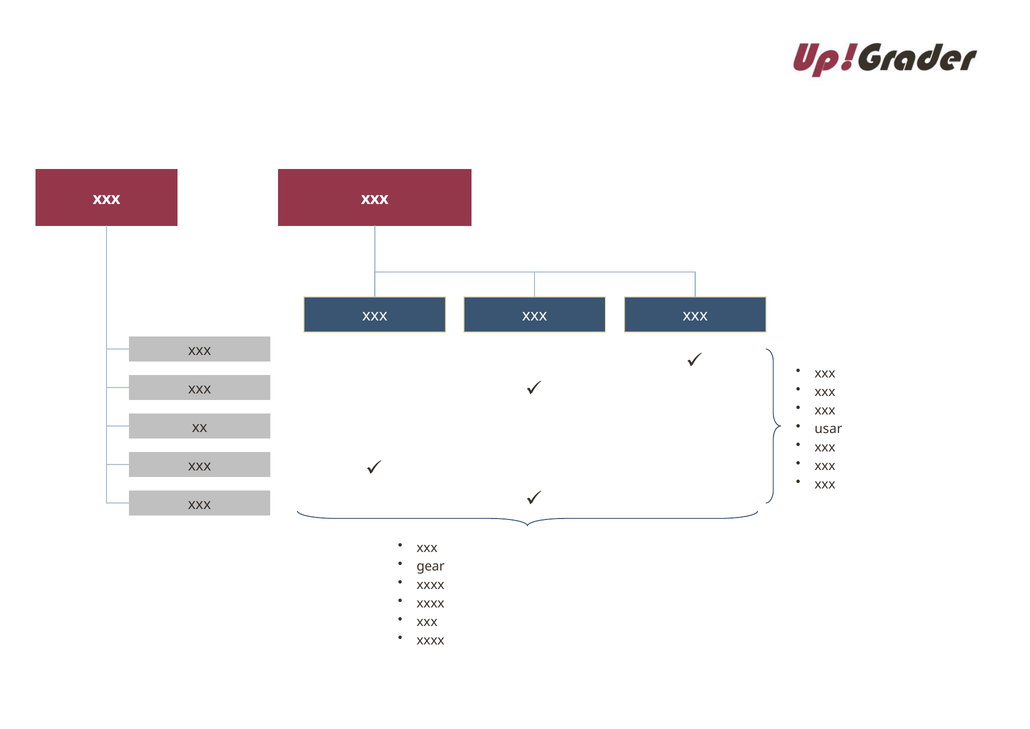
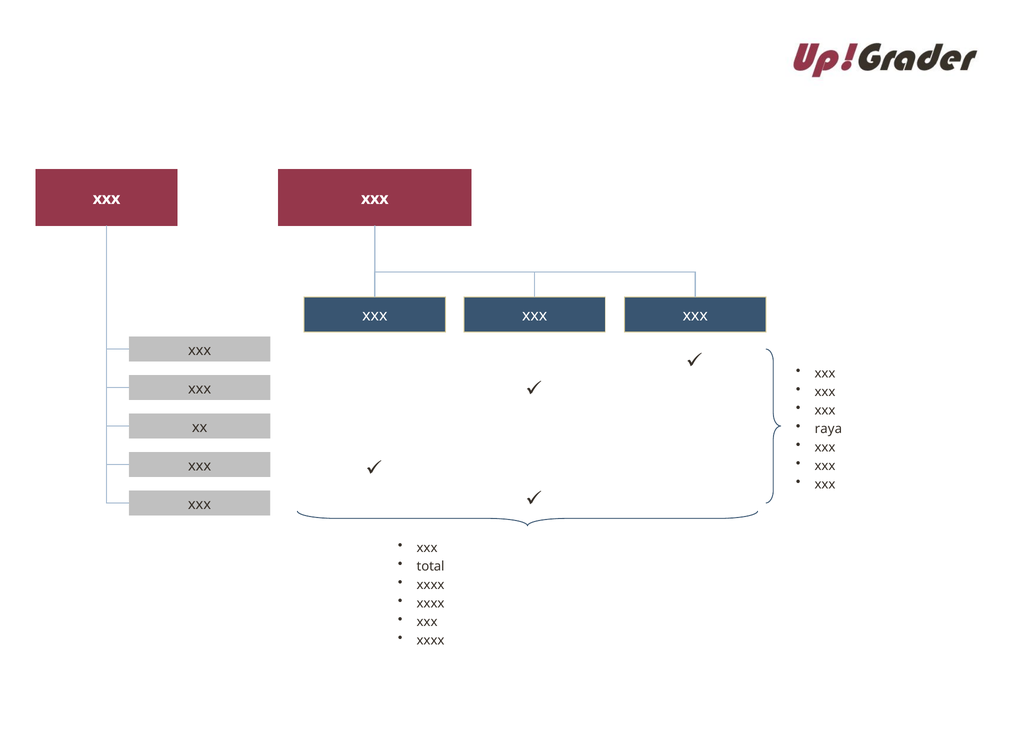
usar: usar -> raya
gear: gear -> total
